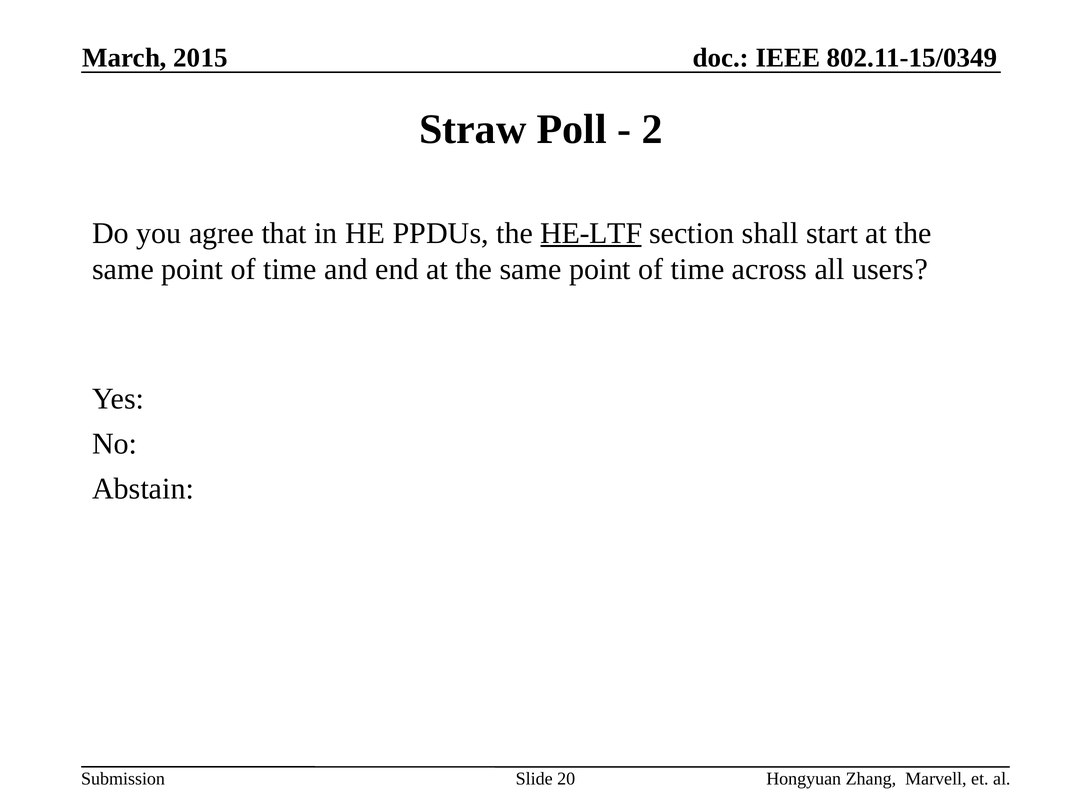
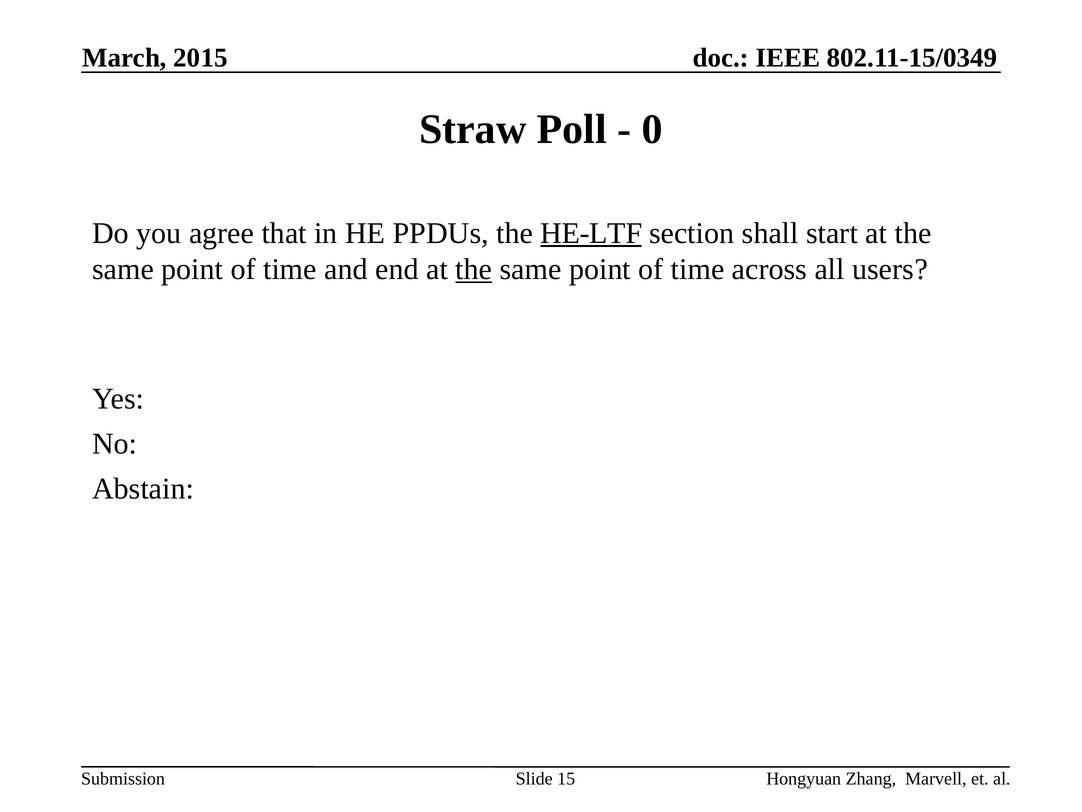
2: 2 -> 0
the at (474, 269) underline: none -> present
20: 20 -> 15
